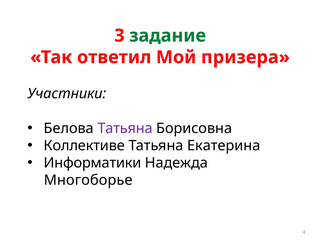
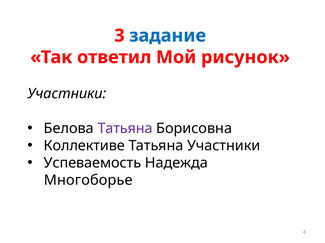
задание colour: green -> blue
призера: призера -> рисунок
Татьяна Екатерина: Екатерина -> Участники
Информатики: Информатики -> Успеваемость
